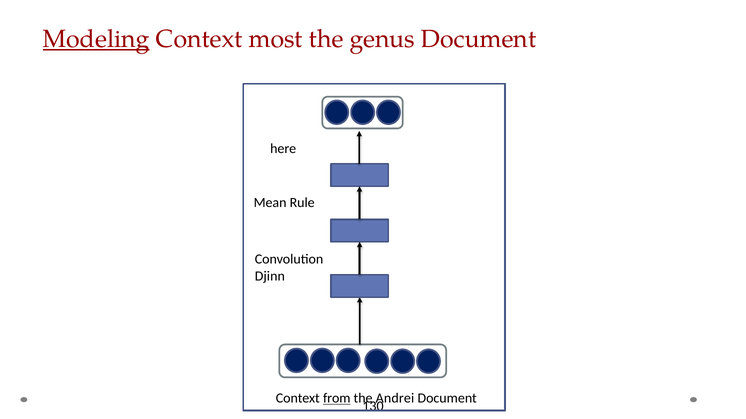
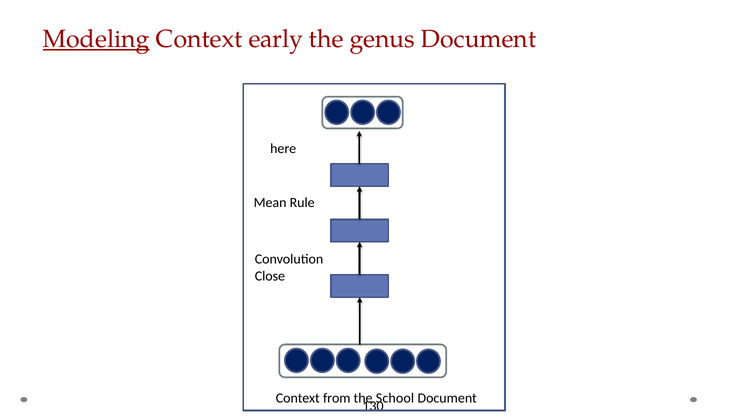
most: most -> early
Djinn: Djinn -> Close
from underline: present -> none
Andrei: Andrei -> School
